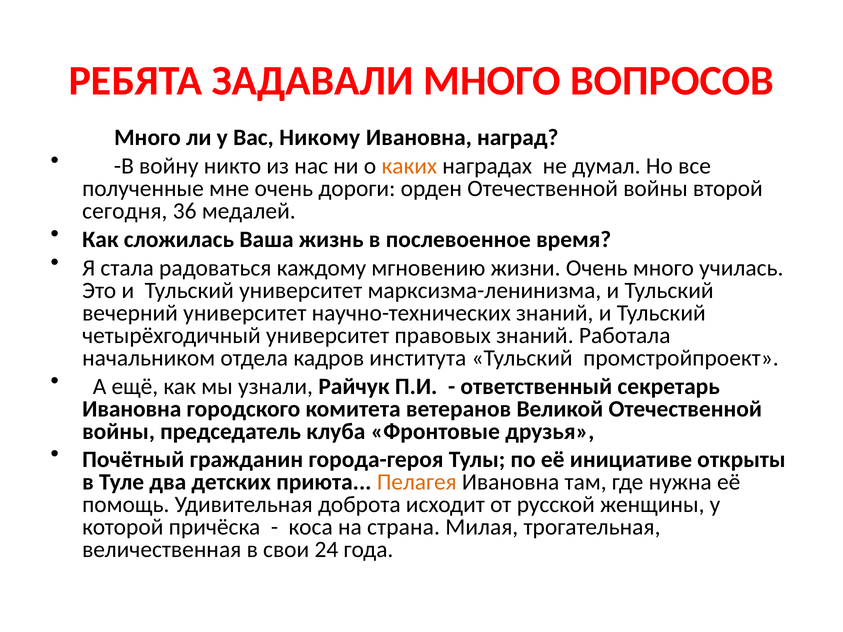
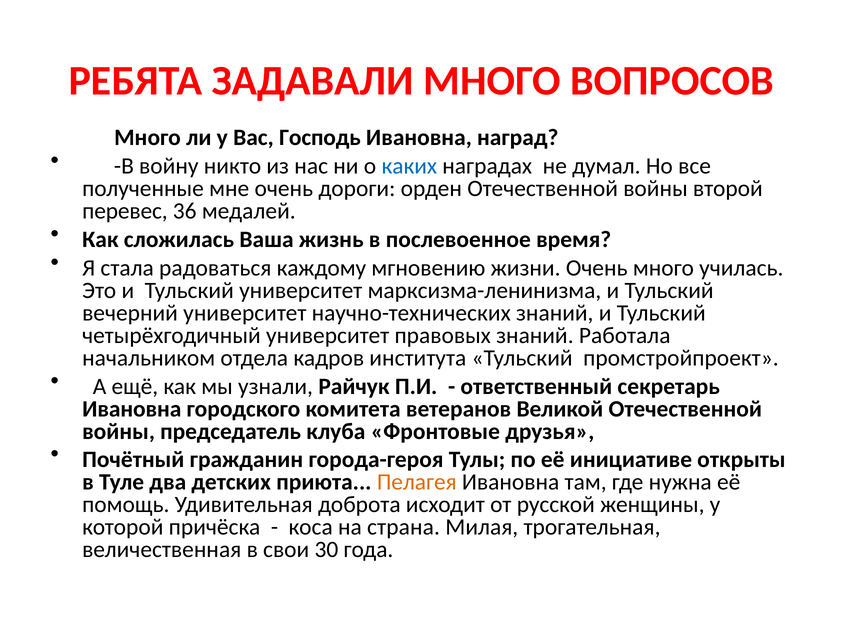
Никому: Никому -> Господь
каких colour: orange -> blue
сегодня: сегодня -> перевес
24: 24 -> 30
